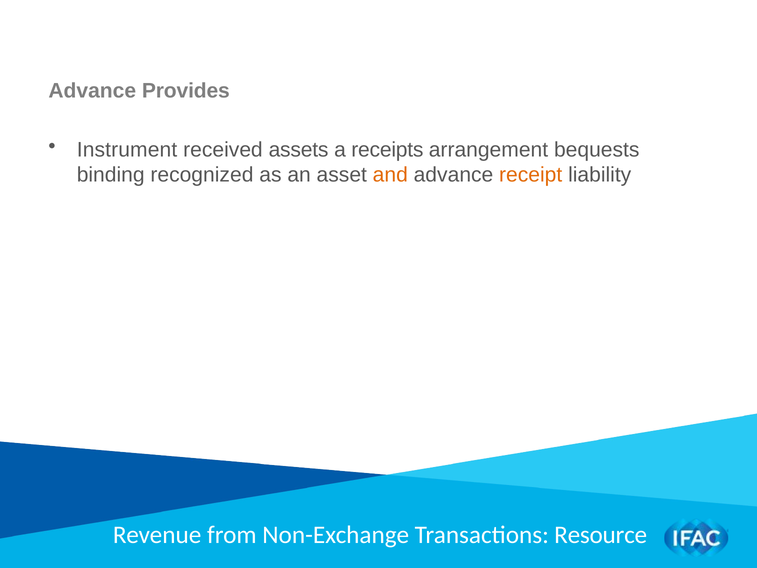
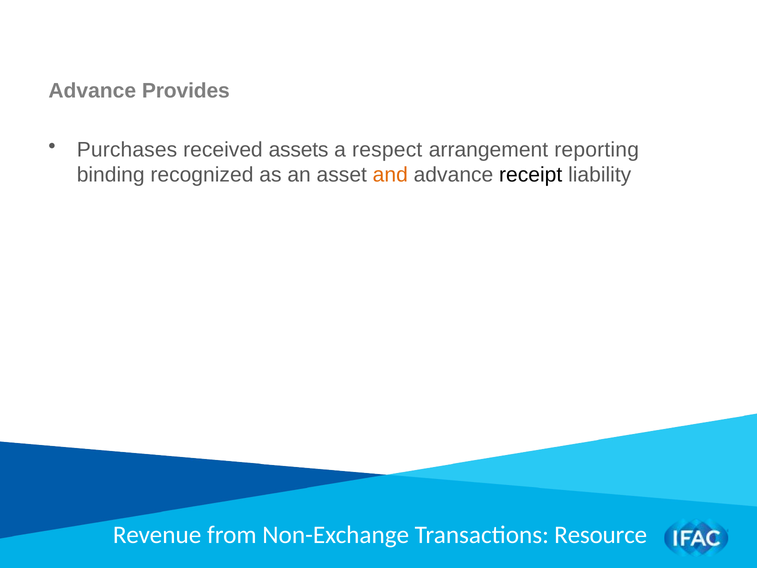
Instrument: Instrument -> Purchases
receipts: receipts -> respect
bequests: bequests -> reporting
receipt colour: orange -> black
